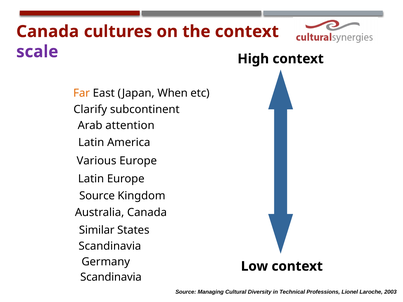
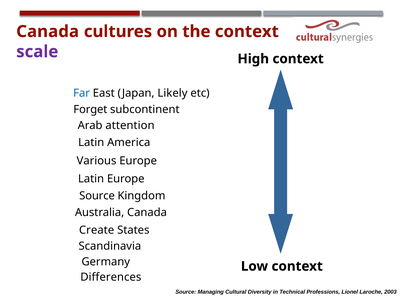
Far colour: orange -> blue
When: When -> Likely
Clarify: Clarify -> Forget
Similar: Similar -> Create
Scandinavia at (111, 277): Scandinavia -> Differences
